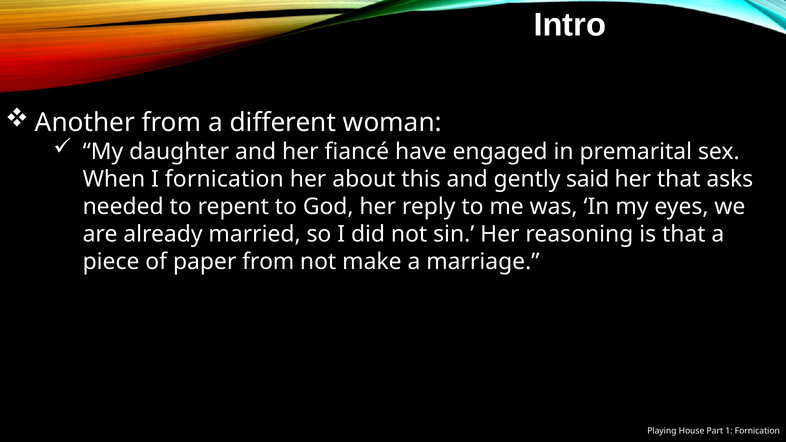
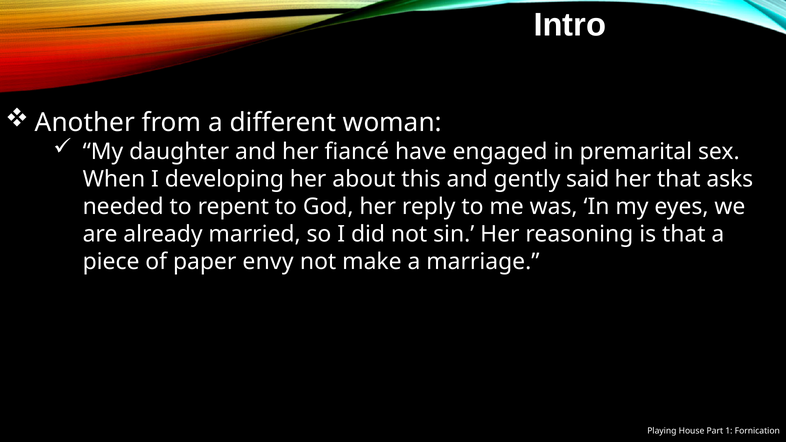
I fornication: fornication -> developing
paper from: from -> envy
